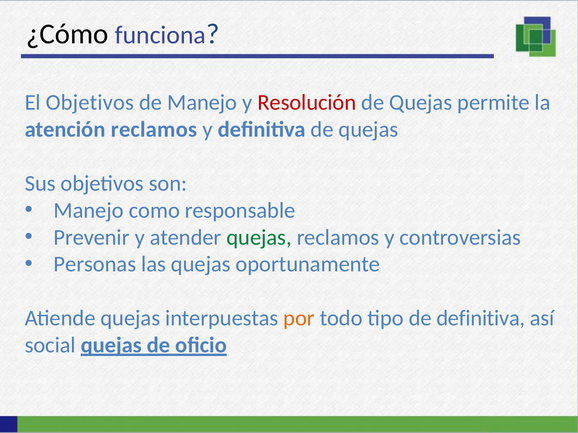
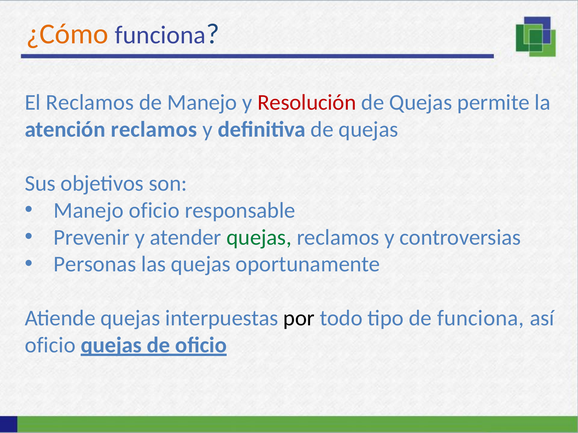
¿Cómo colour: black -> orange
El Objetivos: Objetivos -> Reclamos
Manejo como: como -> oficio
por colour: orange -> black
de definitiva: definitiva -> funciona
social at (50, 346): social -> oficio
